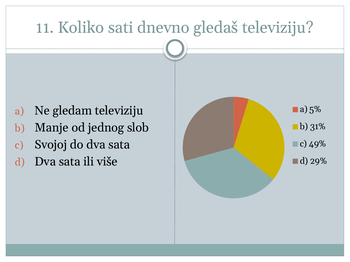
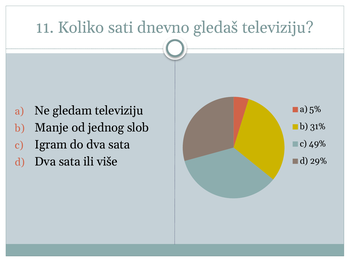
Svojoj: Svojoj -> Igram
